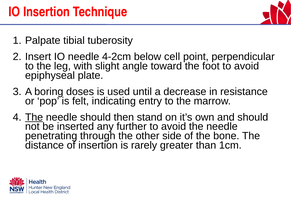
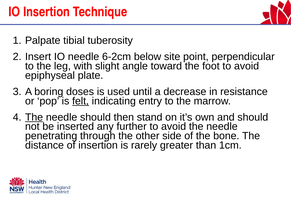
4-2cm: 4-2cm -> 6-2cm
cell: cell -> site
felt underline: none -> present
